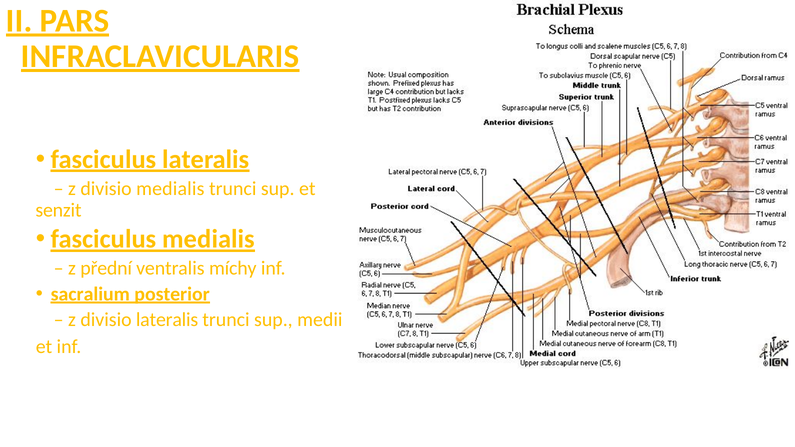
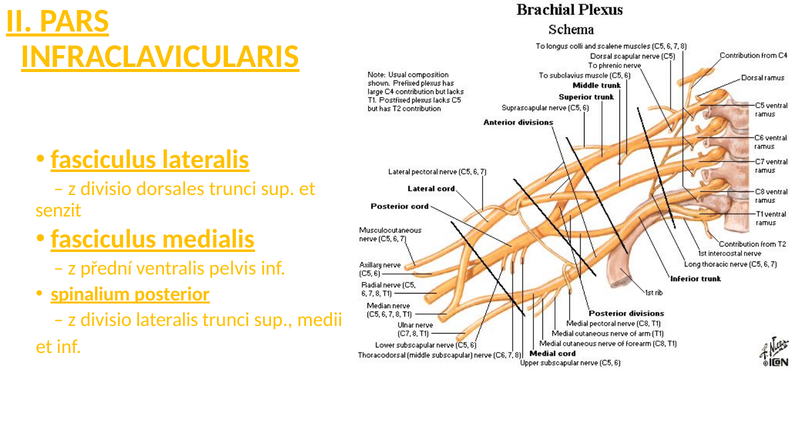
divisio medialis: medialis -> dorsales
míchy: míchy -> pelvis
sacralium: sacralium -> spinalium
